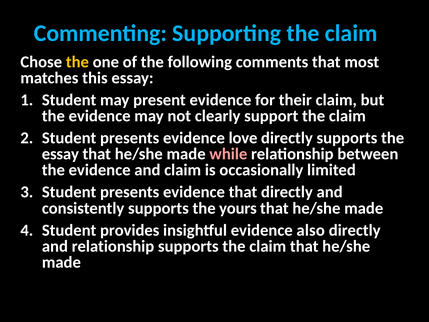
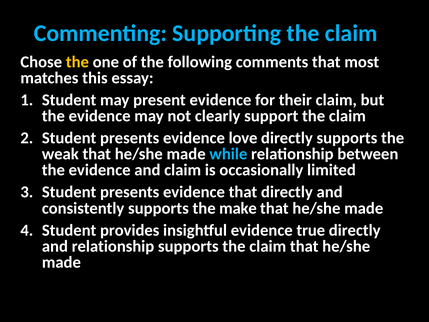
essay at (60, 154): essay -> weak
while colour: pink -> light blue
yours: yours -> make
also: also -> true
